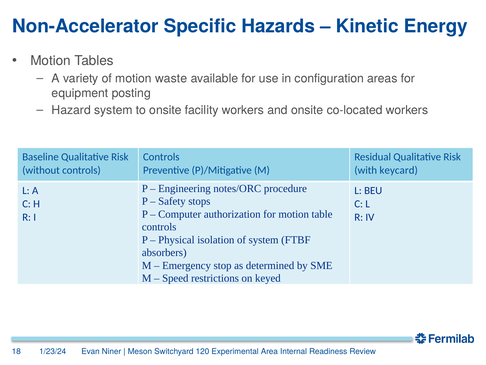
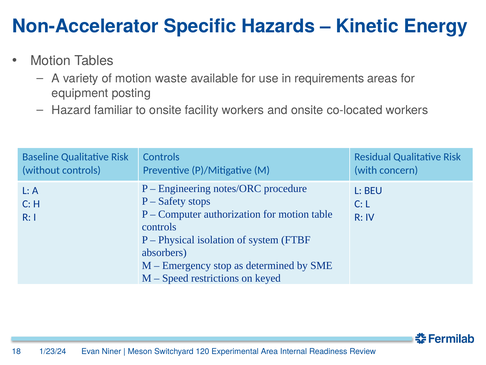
configuration: configuration -> requirements
Hazard system: system -> familiar
keycard: keycard -> concern
